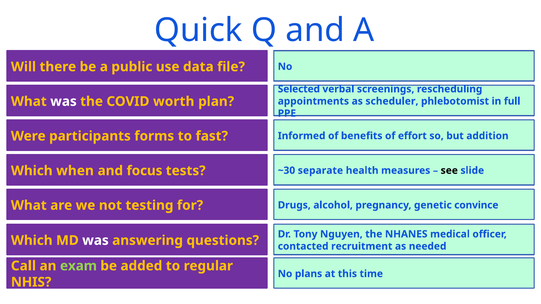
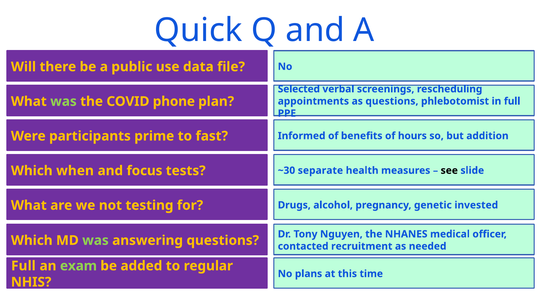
was at (63, 102) colour: white -> light green
worth: worth -> phone
as scheduler: scheduler -> questions
forms: forms -> prime
effort: effort -> hours
convince: convince -> invested
was at (95, 241) colour: white -> light green
Call at (23, 266): Call -> Full
